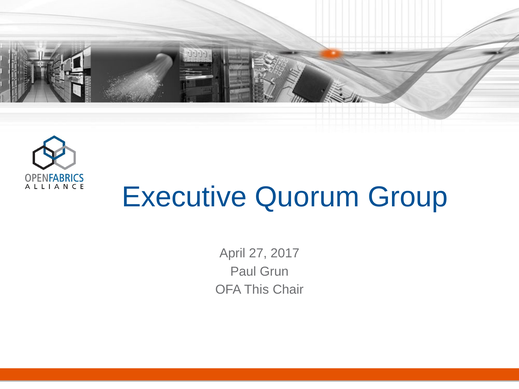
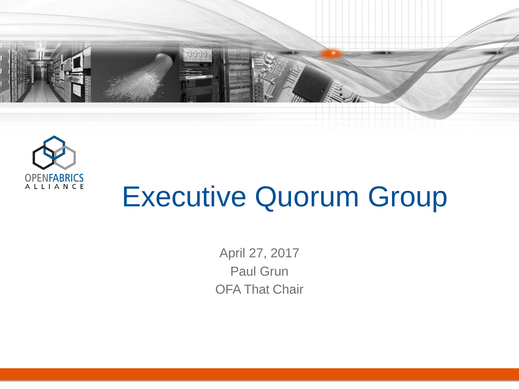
This: This -> That
